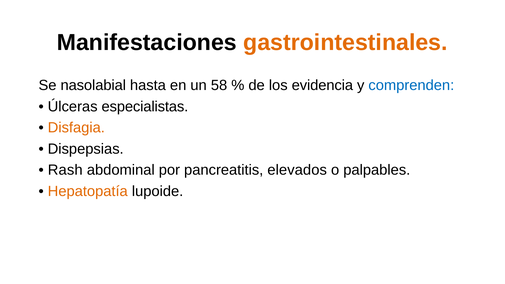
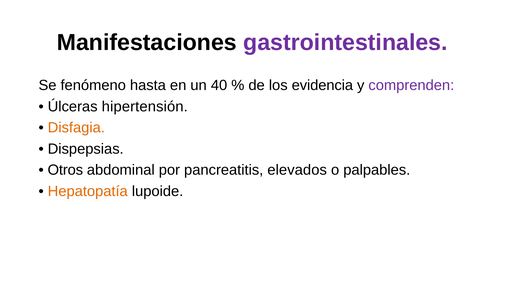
gastrointestinales colour: orange -> purple
nasolabial: nasolabial -> fenómeno
58: 58 -> 40
comprenden colour: blue -> purple
especialistas: especialistas -> hipertensión
Rash: Rash -> Otros
